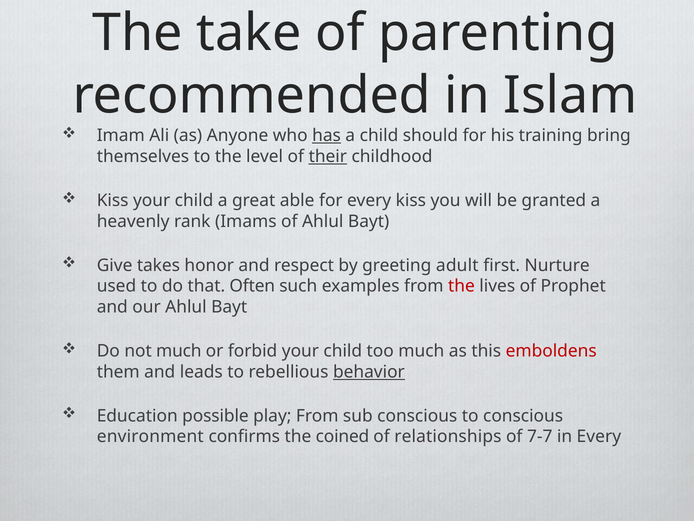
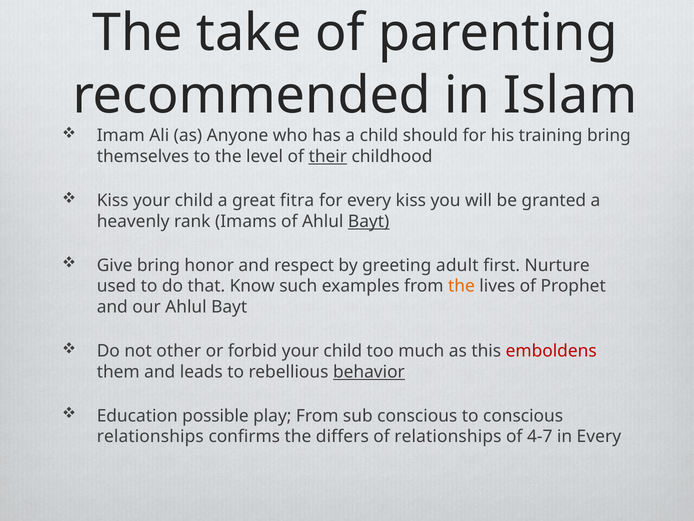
has underline: present -> none
able: able -> fitra
Bayt at (369, 221) underline: none -> present
Give takes: takes -> bring
Often: Often -> Know
the at (461, 286) colour: red -> orange
not much: much -> other
environment at (150, 436): environment -> relationships
coined: coined -> differs
7-7: 7-7 -> 4-7
